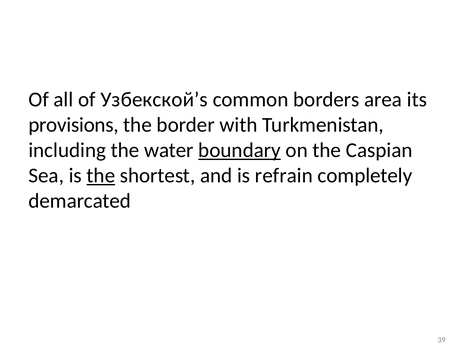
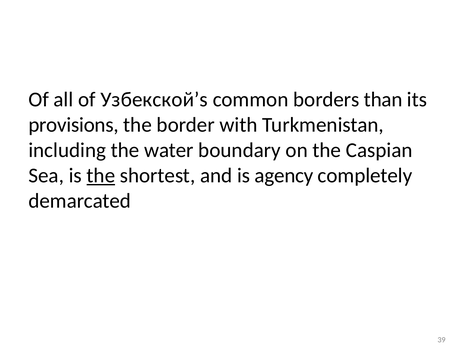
area: area -> than
boundary underline: present -> none
refrain: refrain -> agency
